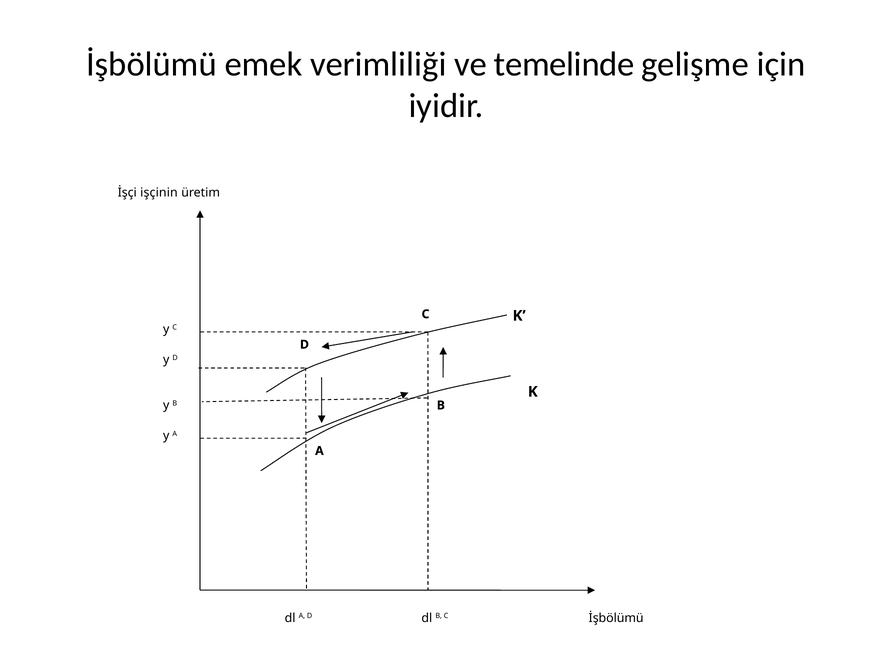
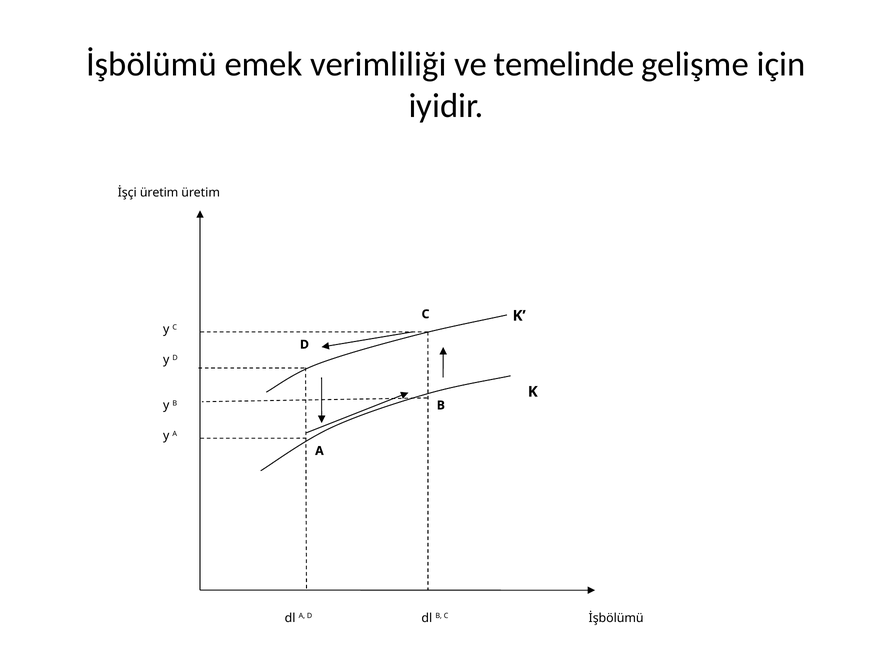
İşçi işçinin: işçinin -> üretim
